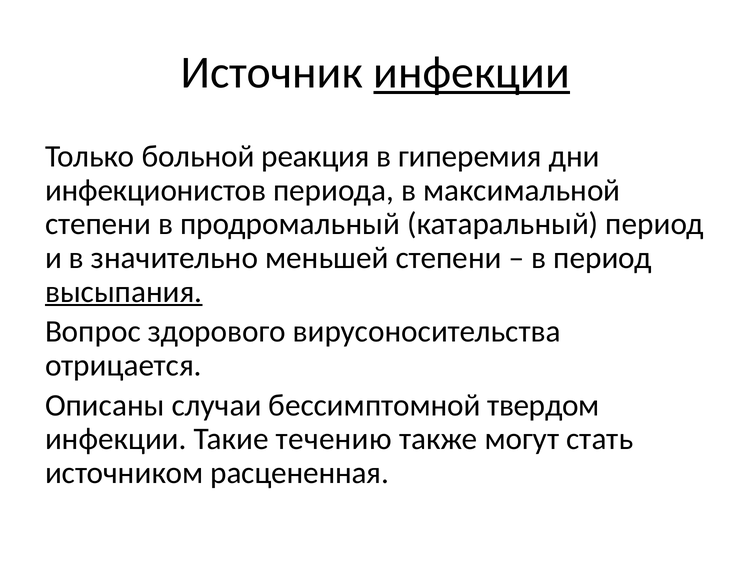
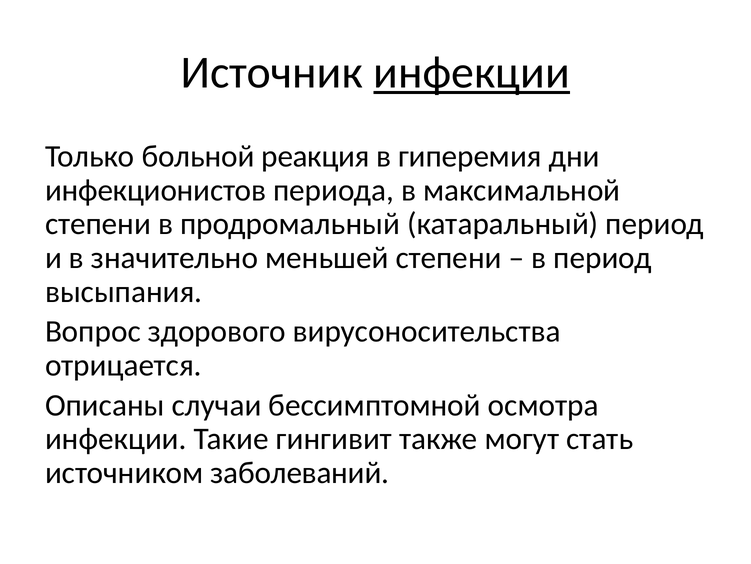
высыпания underline: present -> none
твердом: твердом -> осмотра
течению: течению -> гингивит
расцененная: расцененная -> заболеваний
